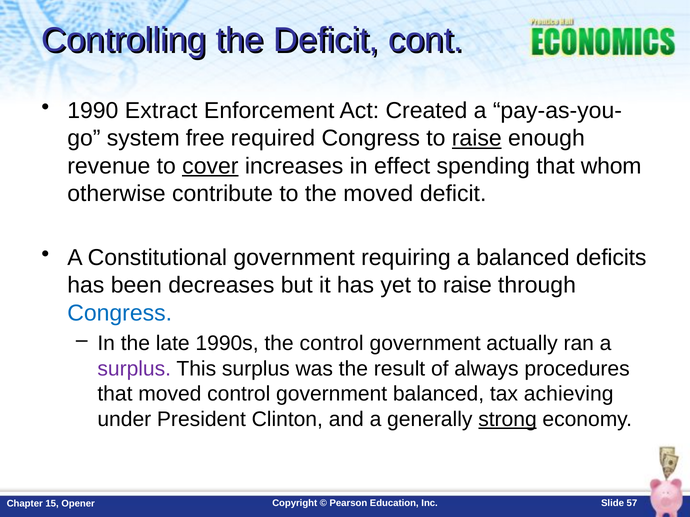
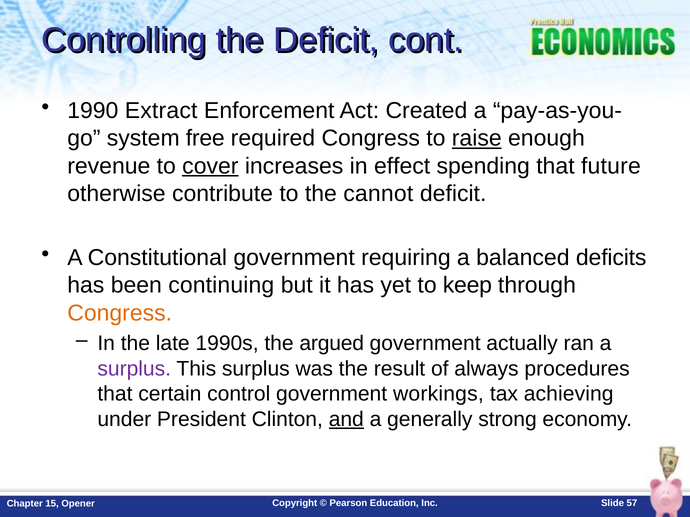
whom: whom -> future
the moved: moved -> cannot
decreases: decreases -> continuing
yet to raise: raise -> keep
Congress at (120, 313) colour: blue -> orange
the control: control -> argued
that moved: moved -> certain
government balanced: balanced -> workings
and underline: none -> present
strong underline: present -> none
